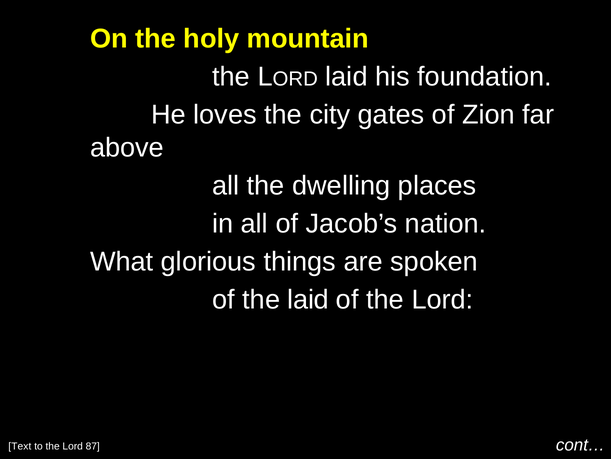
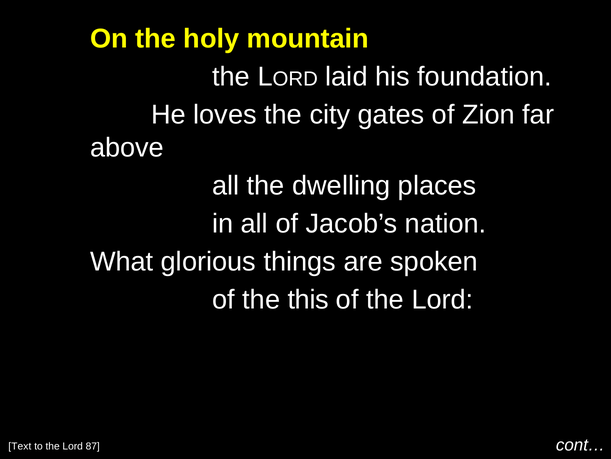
the laid: laid -> this
